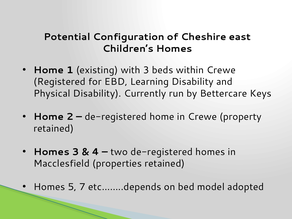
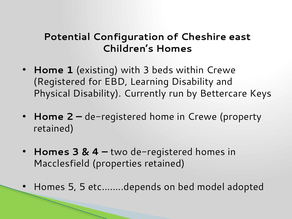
5 7: 7 -> 5
